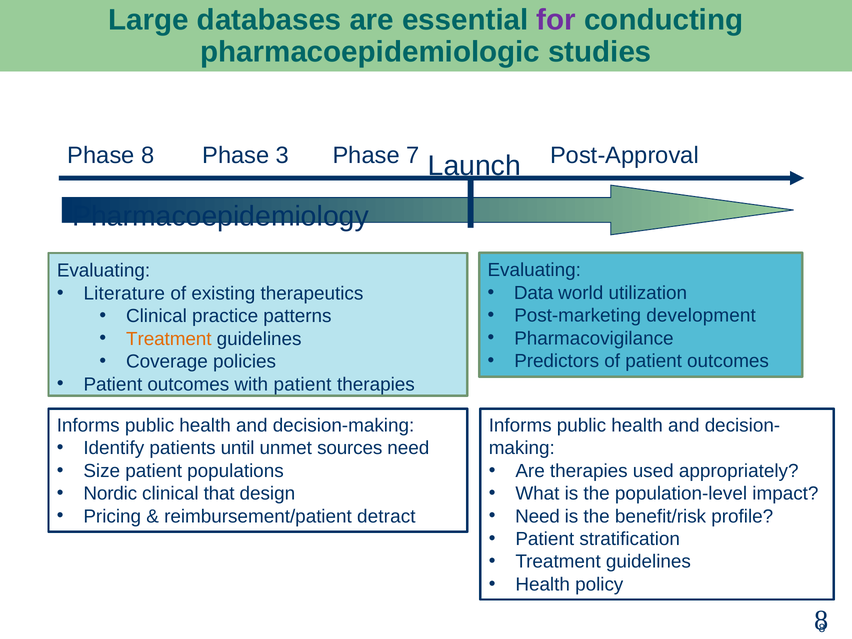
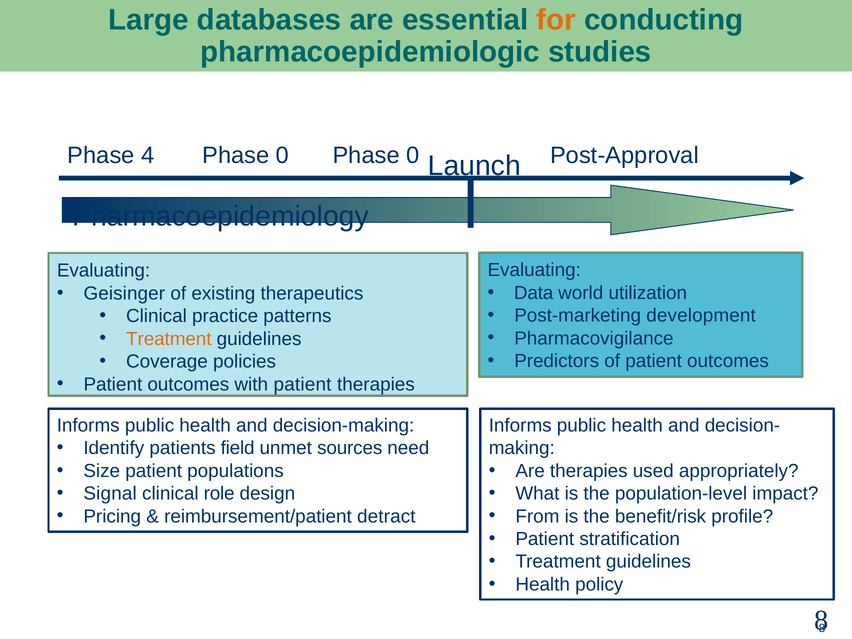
for colour: purple -> orange
Phase 8: 8 -> 4
3 at (283, 156): 3 -> 0
7 at (413, 156): 7 -> 0
Literature: Literature -> Geisinger
until: until -> field
Nordic: Nordic -> Signal
that: that -> role
Need at (538, 516): Need -> From
